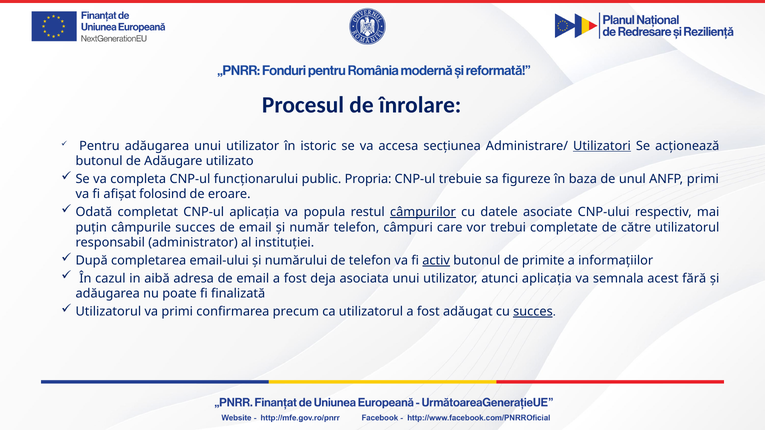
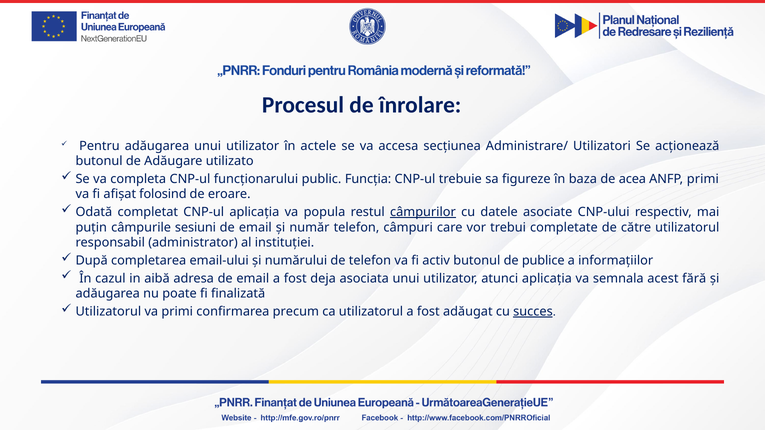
istoric: istoric -> actele
Utilizatori underline: present -> none
Propria: Propria -> Funcția
unul: unul -> acea
câmpurile succes: succes -> sesiuni
activ underline: present -> none
primite: primite -> publice
